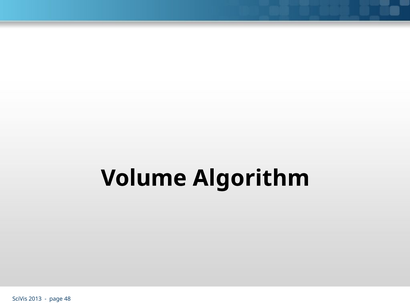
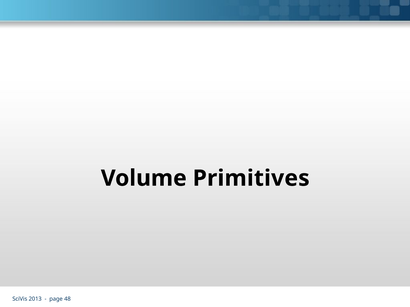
Algorithm: Algorithm -> Primitives
